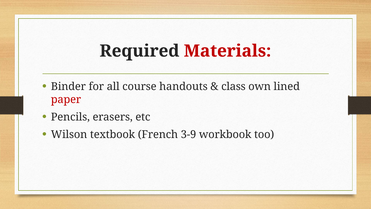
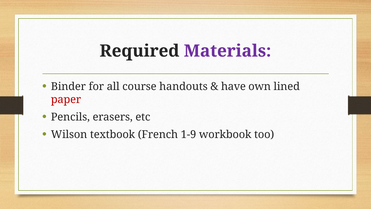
Materials colour: red -> purple
class: class -> have
3-9: 3-9 -> 1-9
